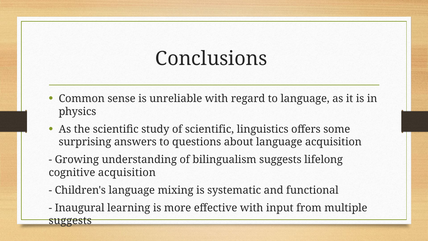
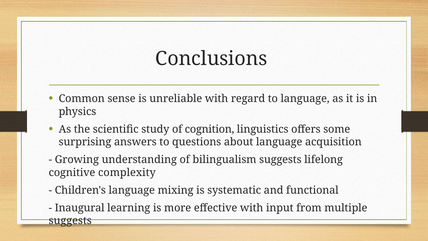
of scientific: scientific -> cognition
cognitive acquisition: acquisition -> complexity
